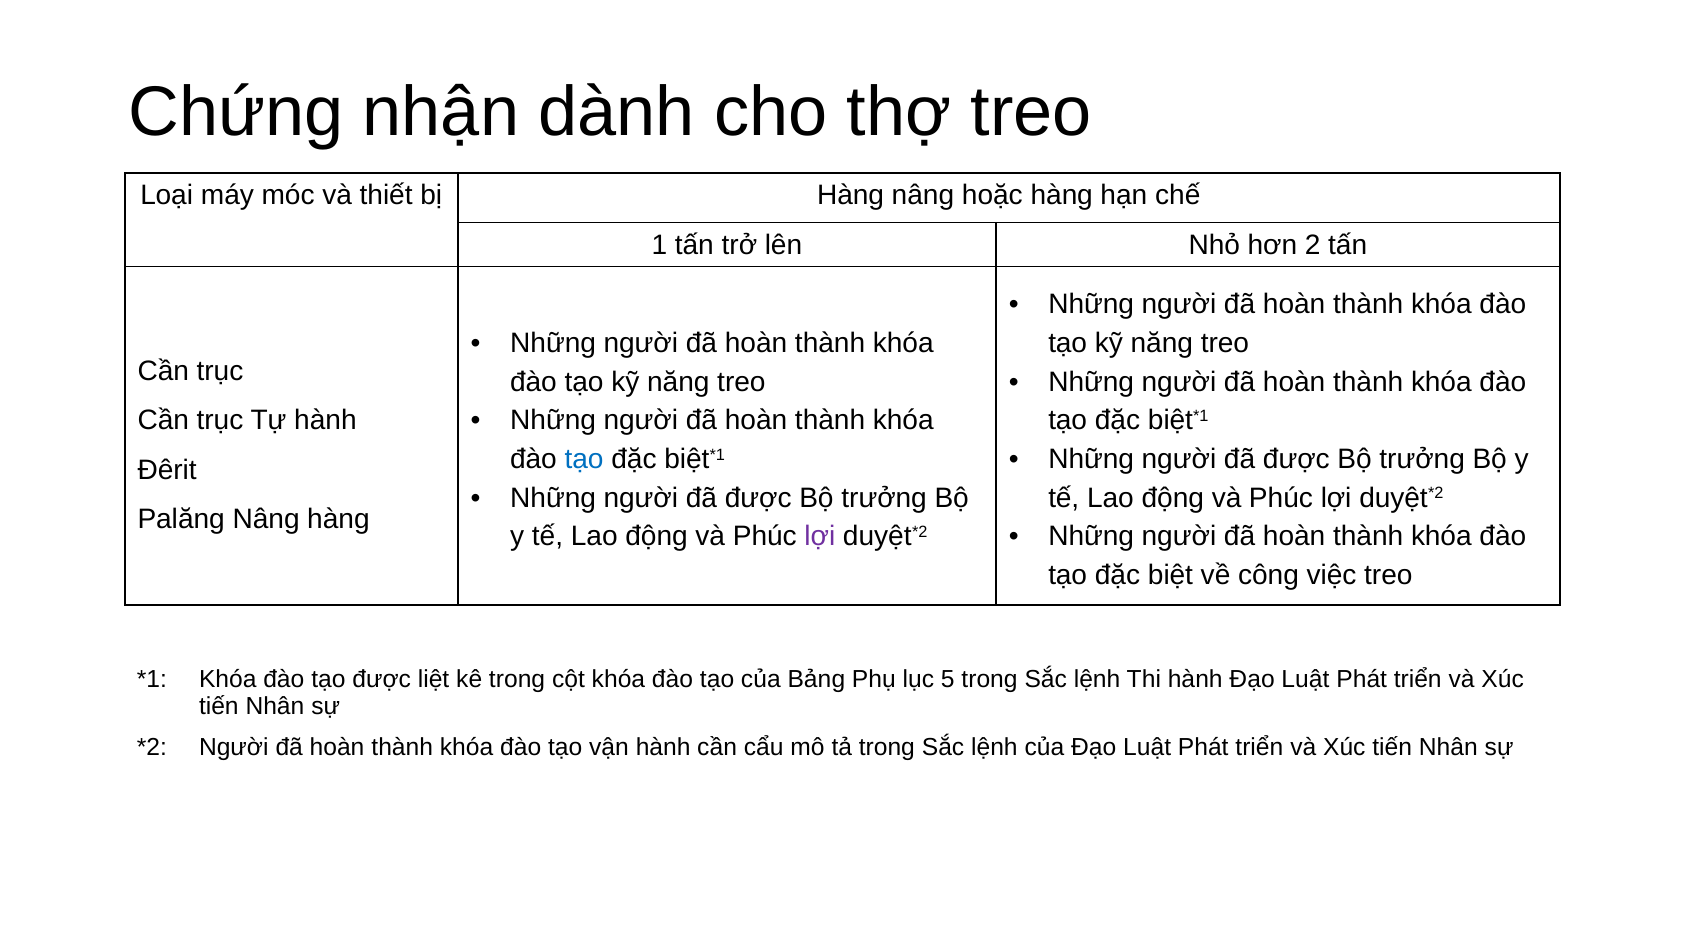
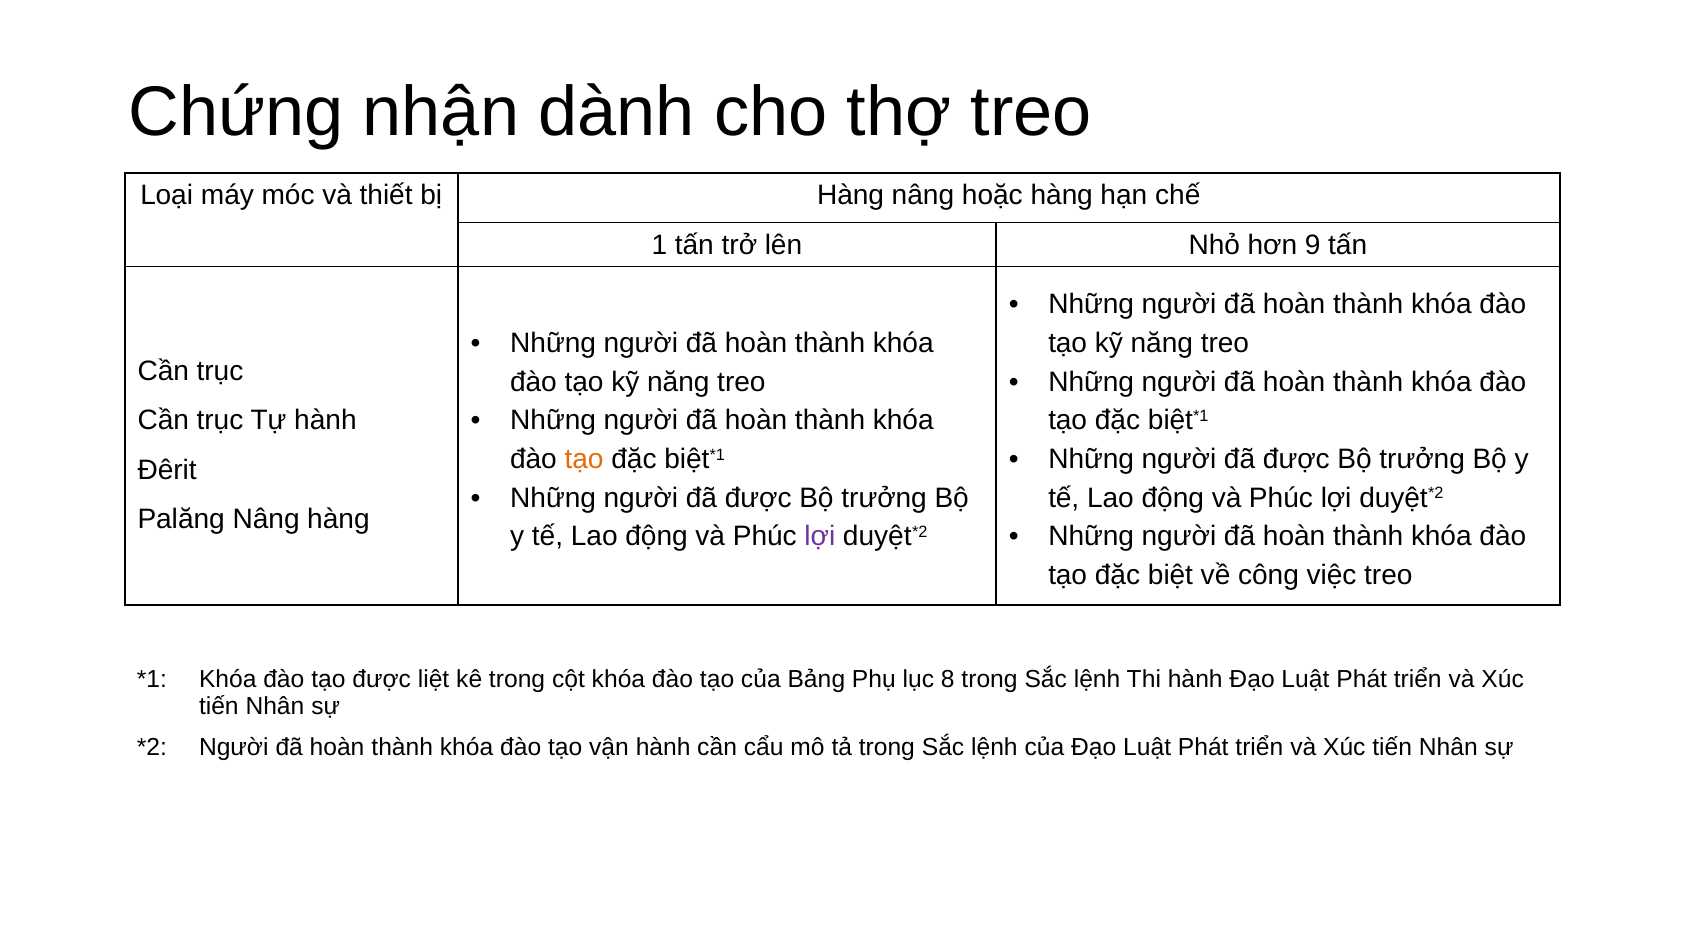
2: 2 -> 9
tạo at (584, 459) colour: blue -> orange
5: 5 -> 8
